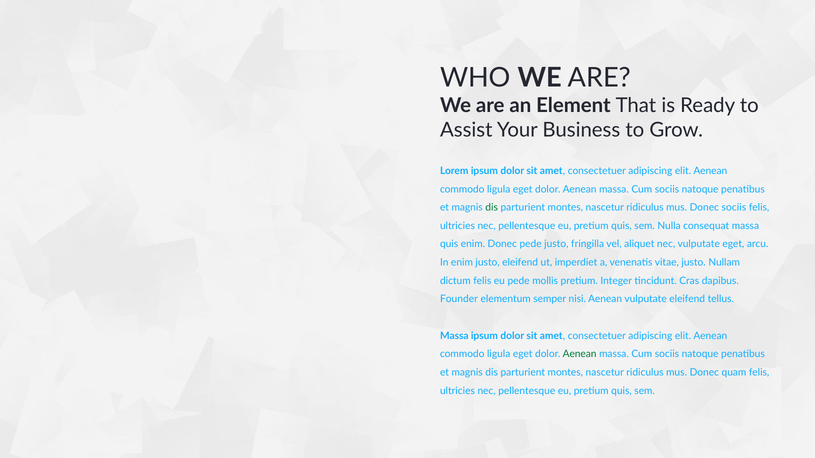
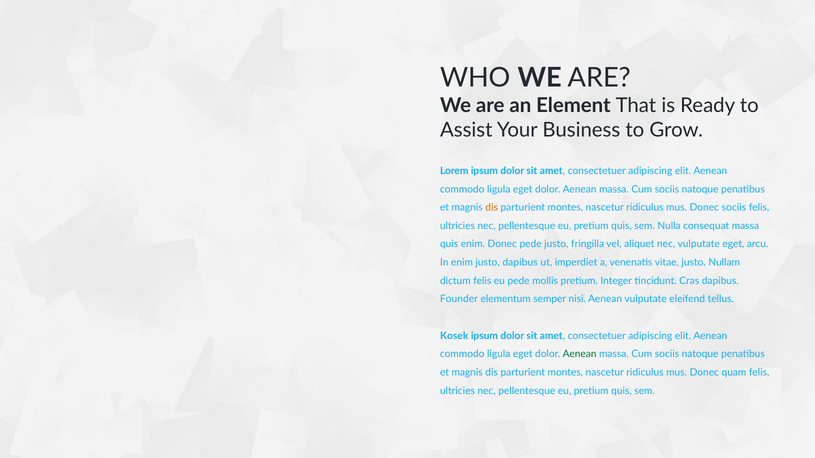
dis at (492, 208) colour: green -> orange
justo eleifend: eleifend -> dapibus
Massa at (454, 336): Massa -> Kosek
